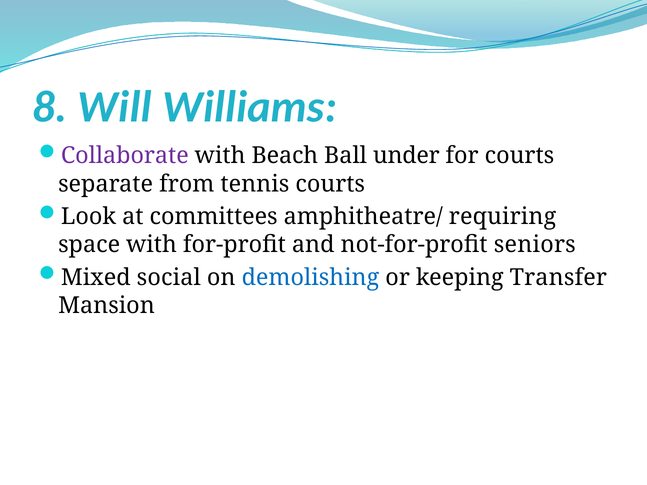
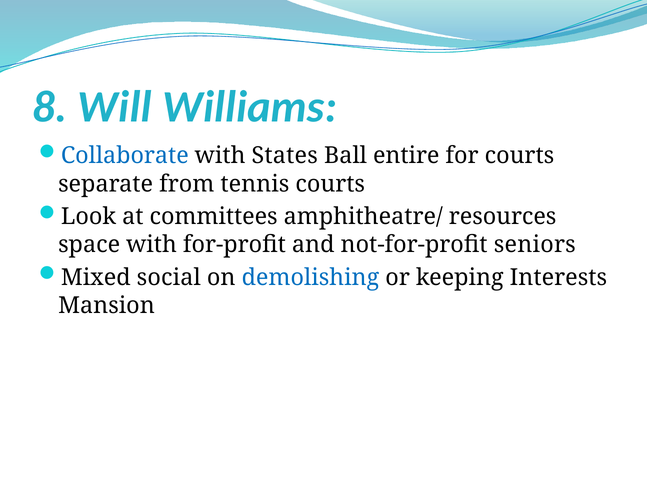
Collaborate colour: purple -> blue
Beach: Beach -> States
under: under -> entire
requiring: requiring -> resources
Transfer: Transfer -> Interests
